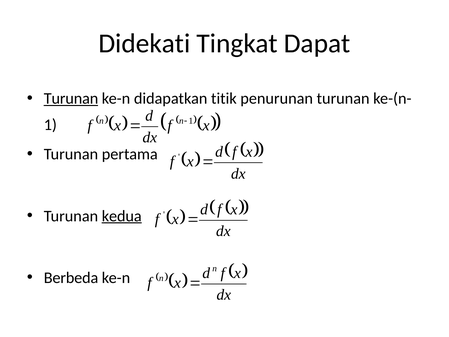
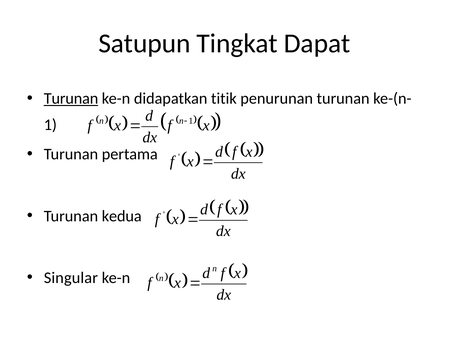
Didekati: Didekati -> Satupun
kedua underline: present -> none
Berbeda: Berbeda -> Singular
